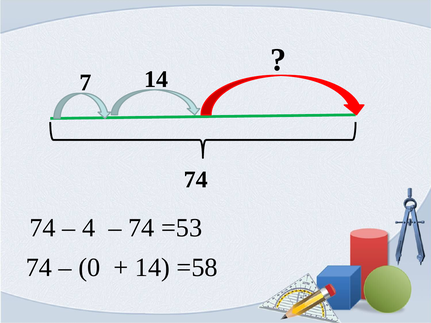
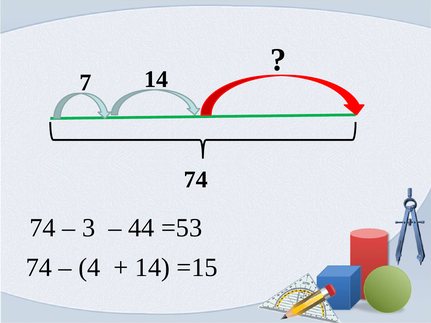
4: 4 -> 3
74 at (141, 228): 74 -> 44
0: 0 -> 4
=58: =58 -> =15
